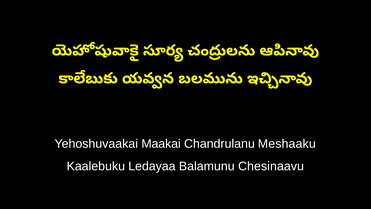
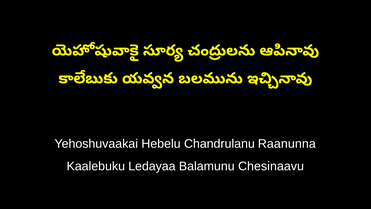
Maakai: Maakai -> Hebelu
Meshaaku: Meshaaku -> Raanunna
